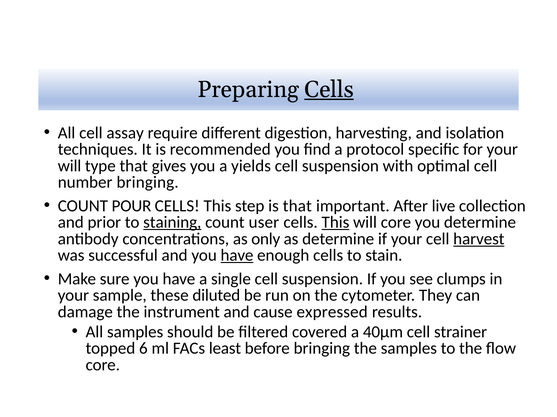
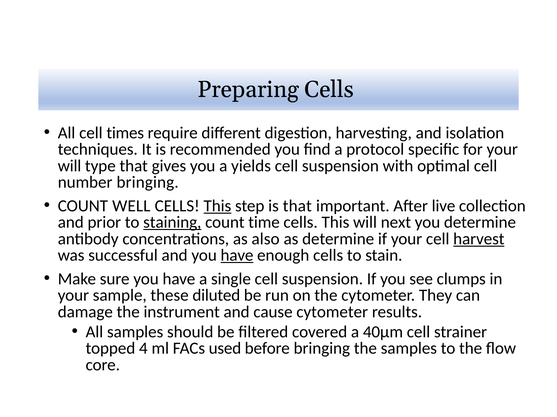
Cells at (329, 90) underline: present -> none
assay: assay -> times
POUR: POUR -> WELL
This at (217, 206) underline: none -> present
user: user -> time
This at (335, 223) underline: present -> none
will core: core -> next
only: only -> also
cause expressed: expressed -> cytometer
6: 6 -> 4
least: least -> used
